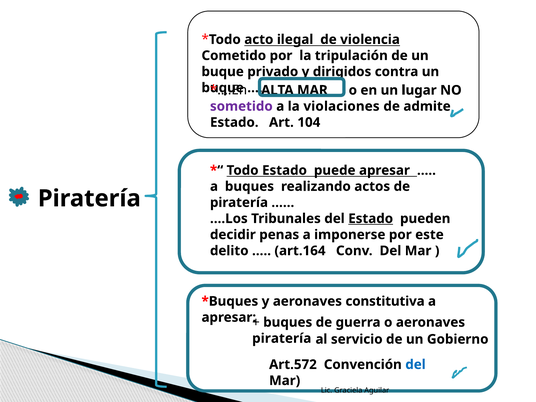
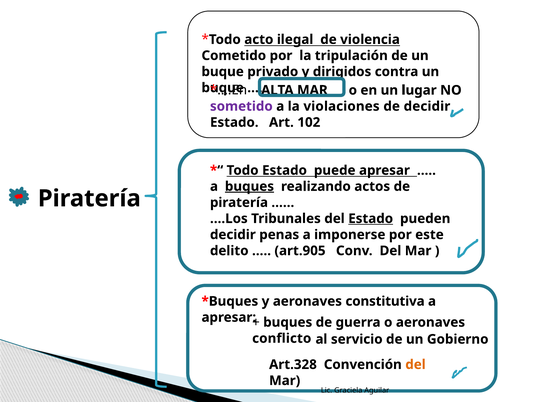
de admite: admite -> decidir
104: 104 -> 102
buques at (249, 186) underline: none -> present
art.164: art.164 -> art.905
piratería at (282, 338): piratería -> conflicto
Art.572: Art.572 -> Art.328
del at (416, 365) colour: blue -> orange
